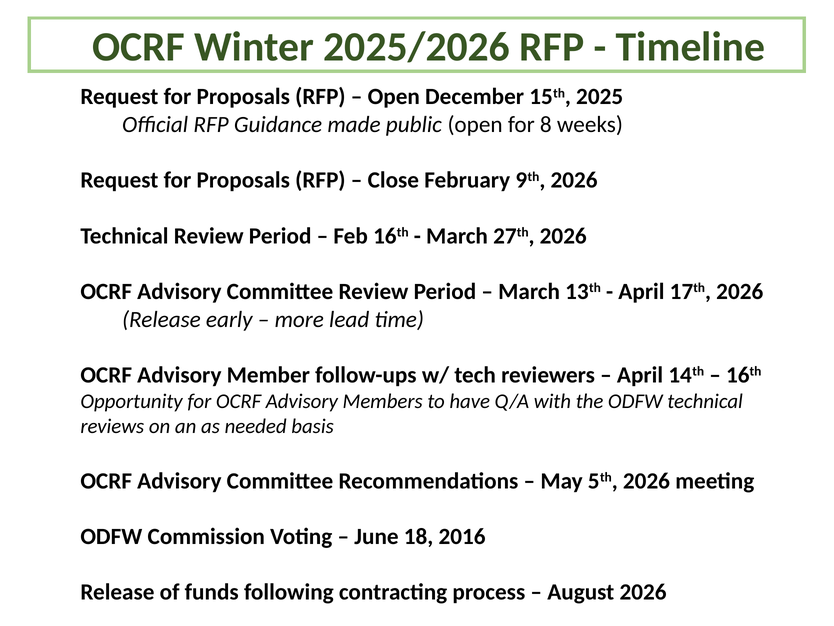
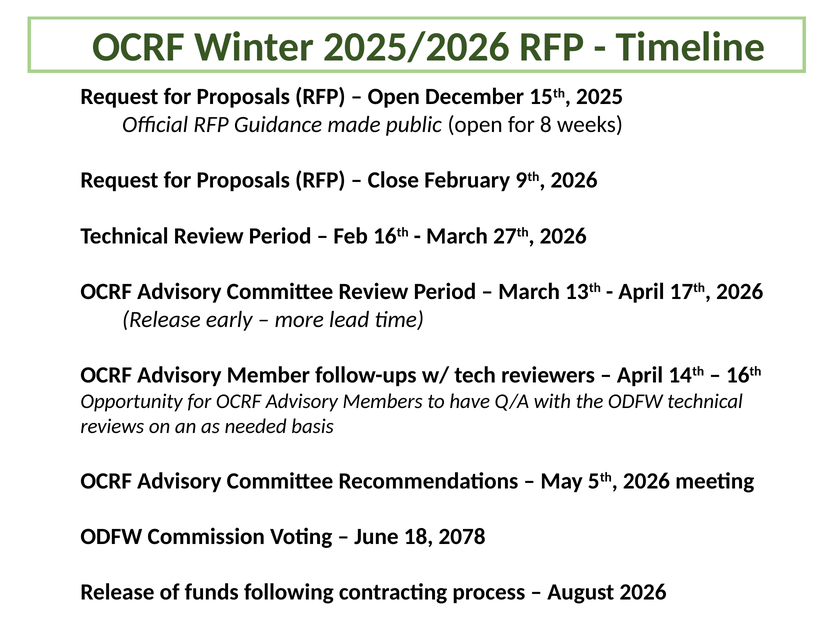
2016: 2016 -> 2078
